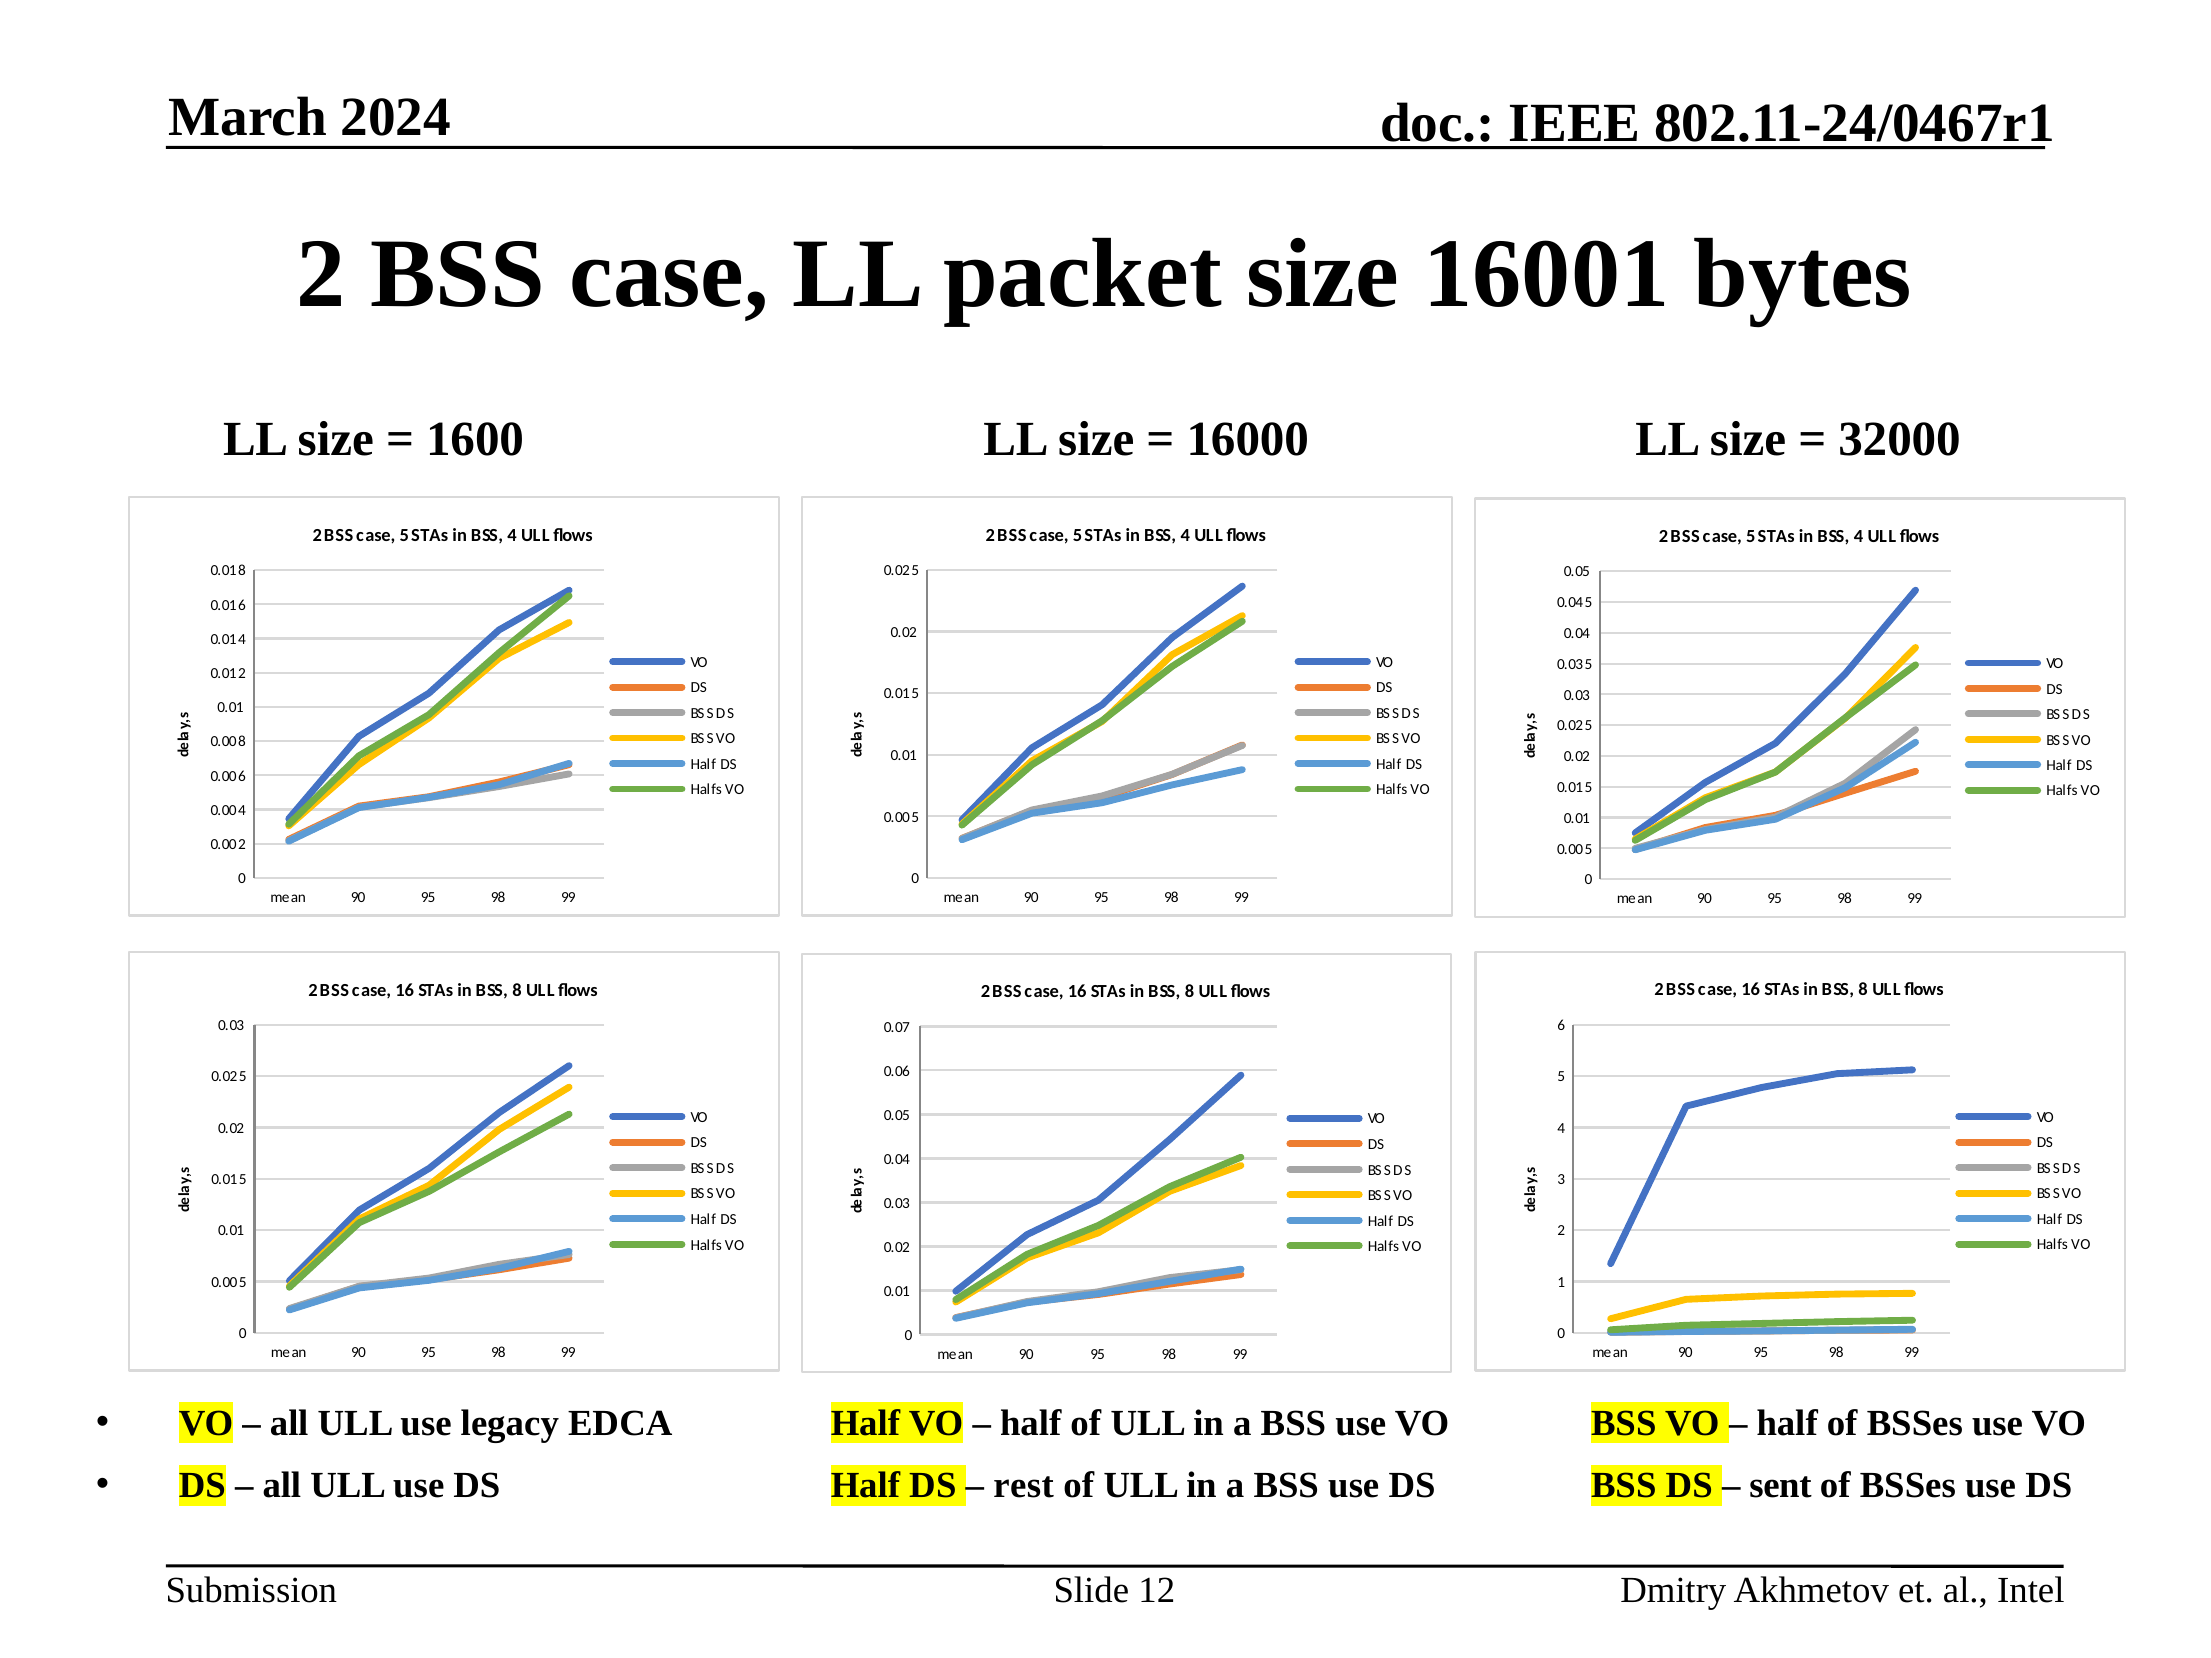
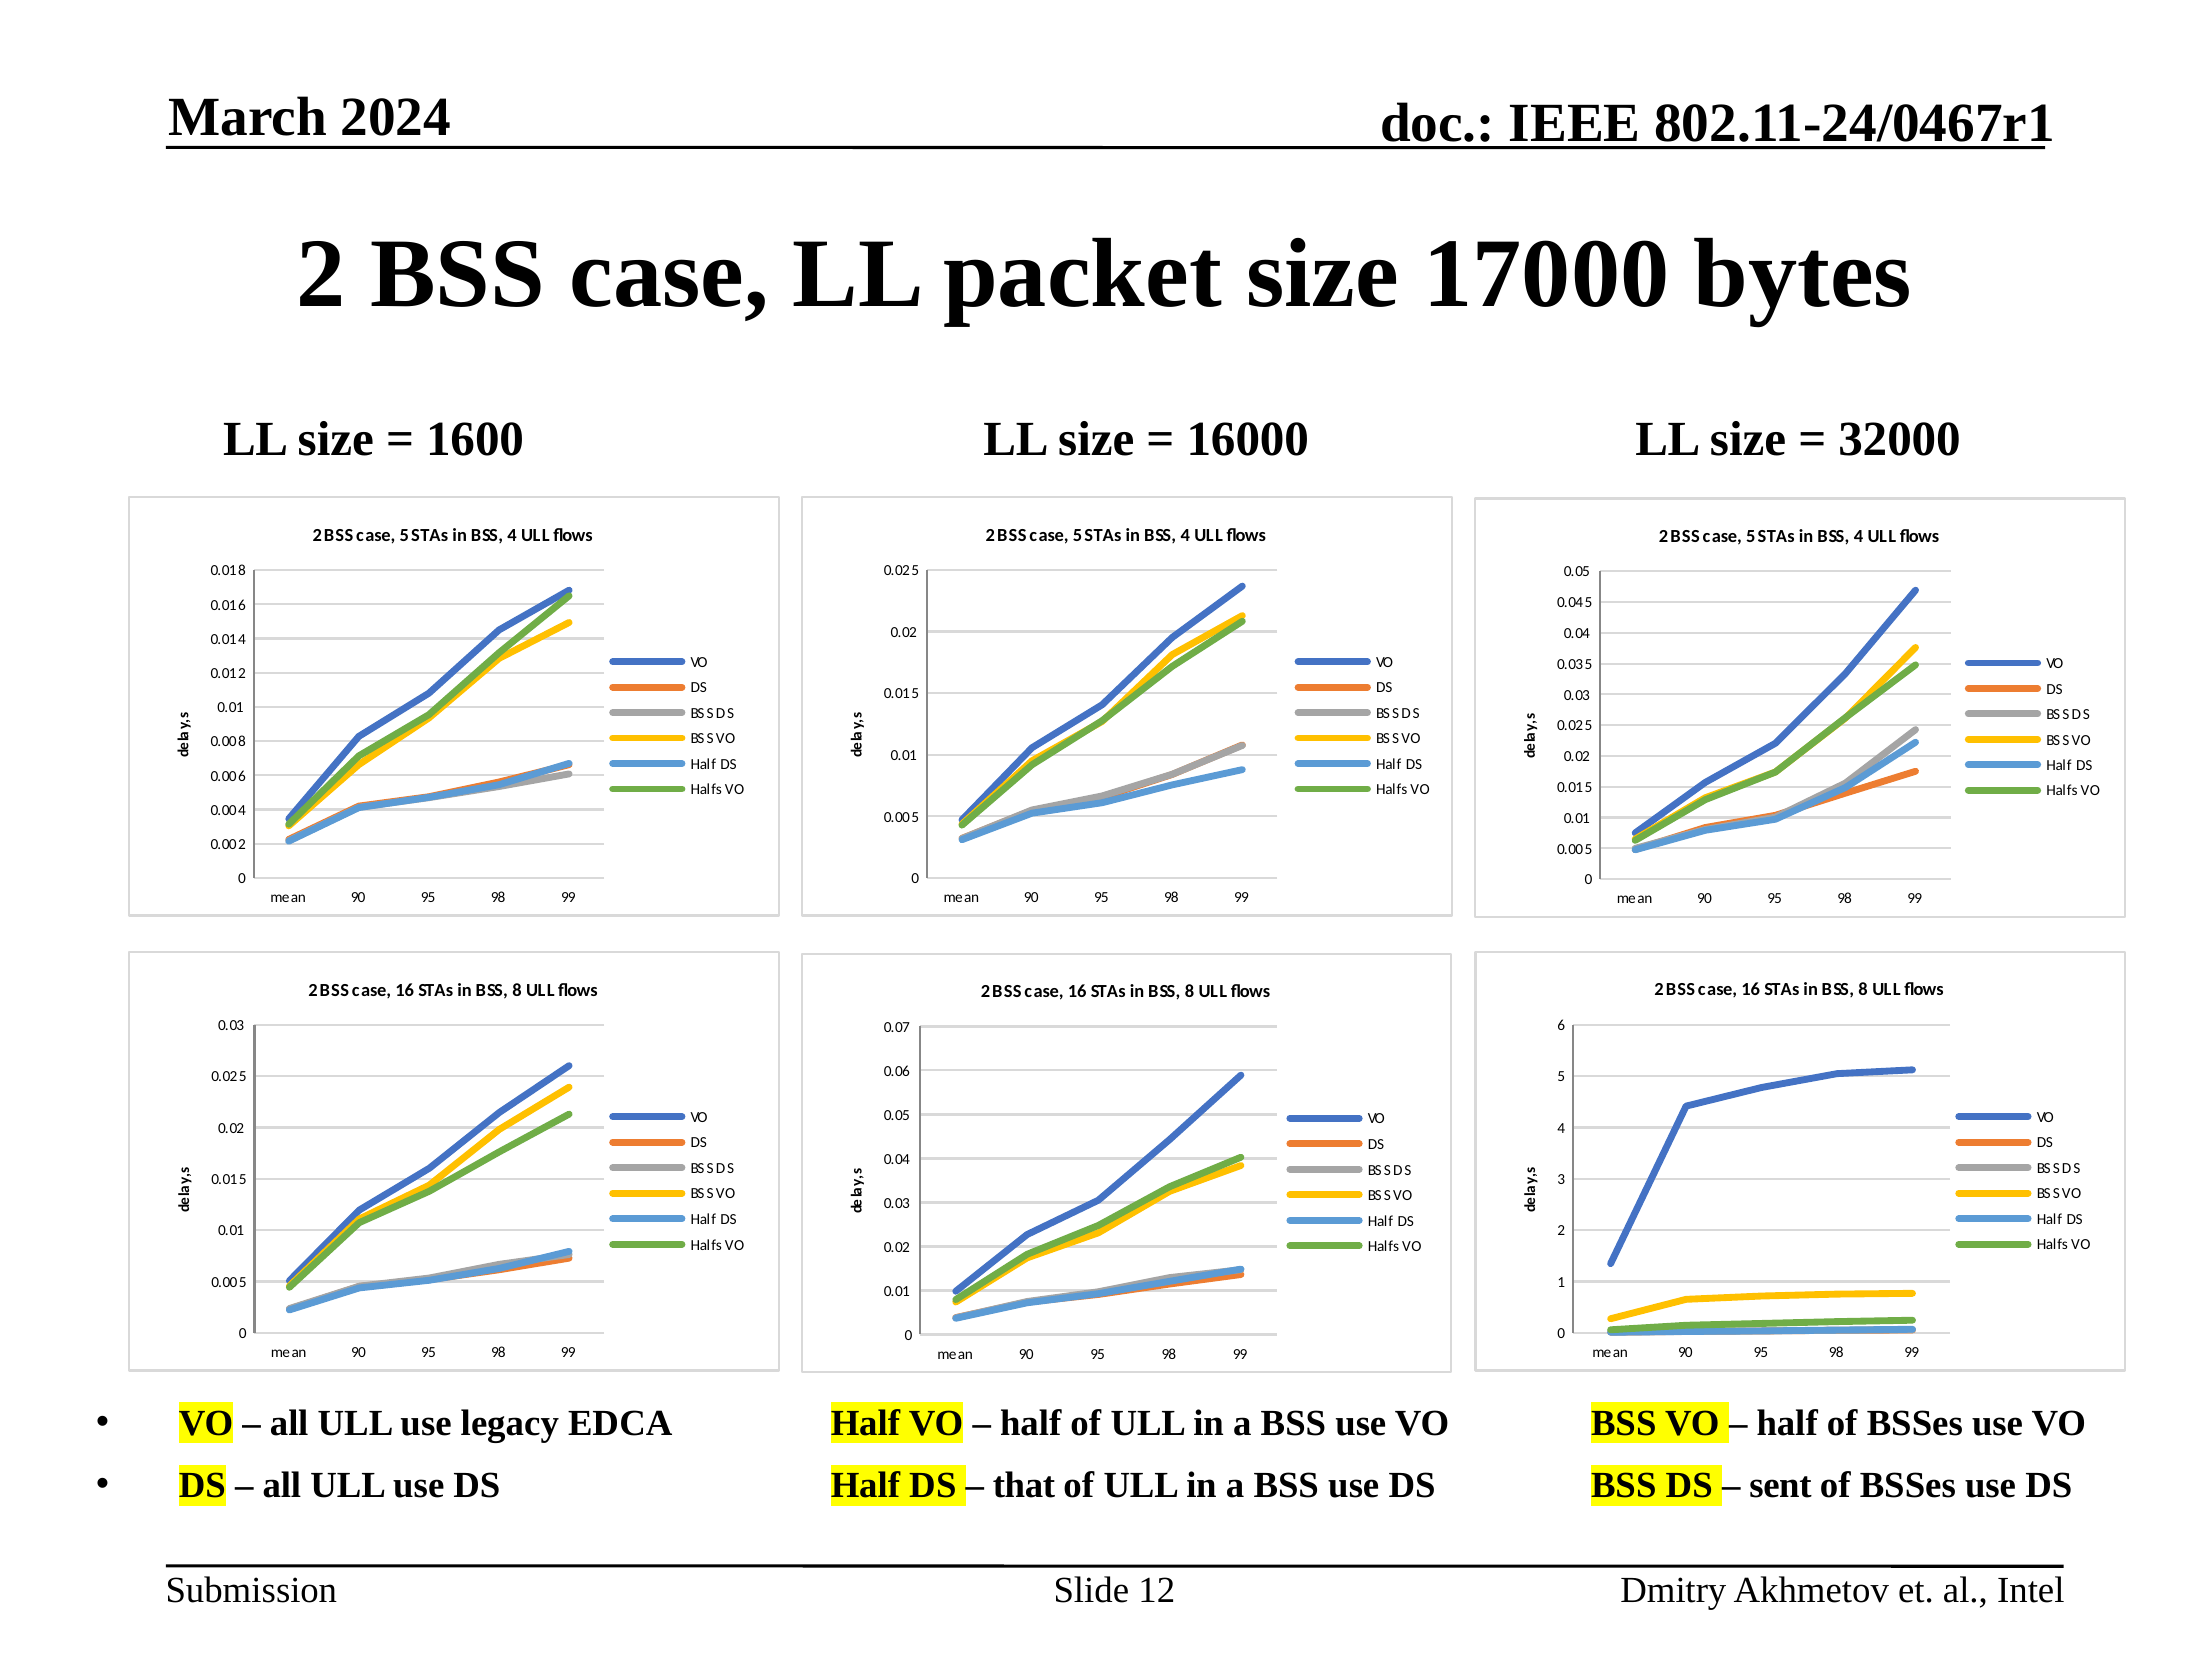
16001: 16001 -> 17000
rest: rest -> that
